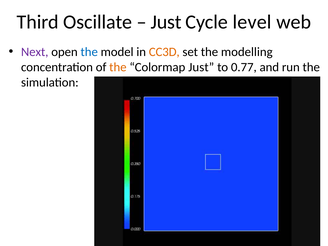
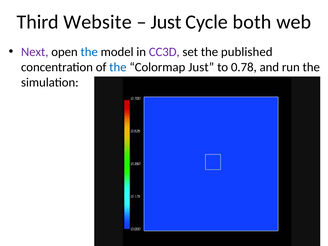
Oscillate: Oscillate -> Website
level: level -> both
CC3D colour: orange -> purple
modelling: modelling -> published
the at (118, 67) colour: orange -> blue
0.77: 0.77 -> 0.78
